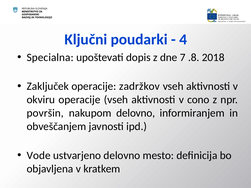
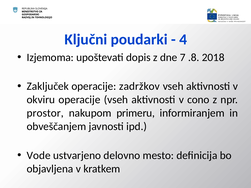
Specialna: Specialna -> Izjemoma
površin: površin -> prostor
nakupom delovno: delovno -> primeru
